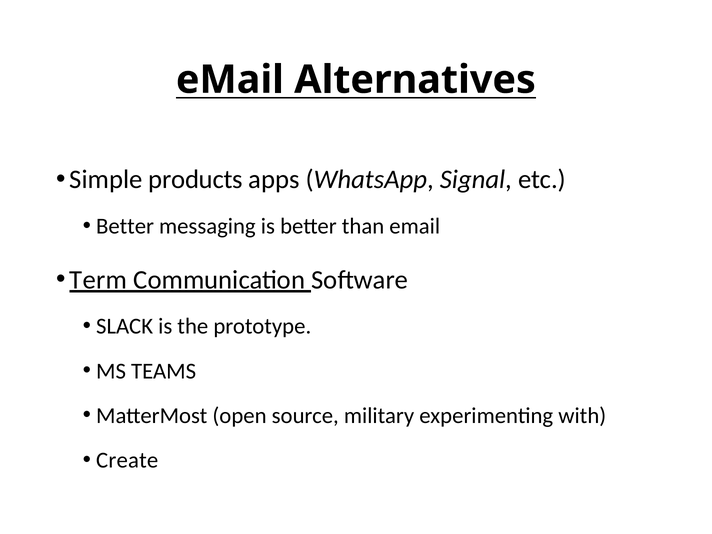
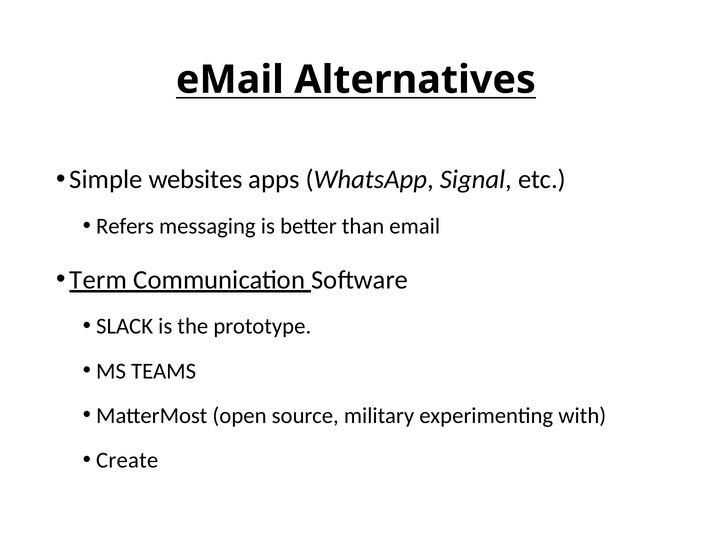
products: products -> websites
Better at (125, 226): Better -> Refers
